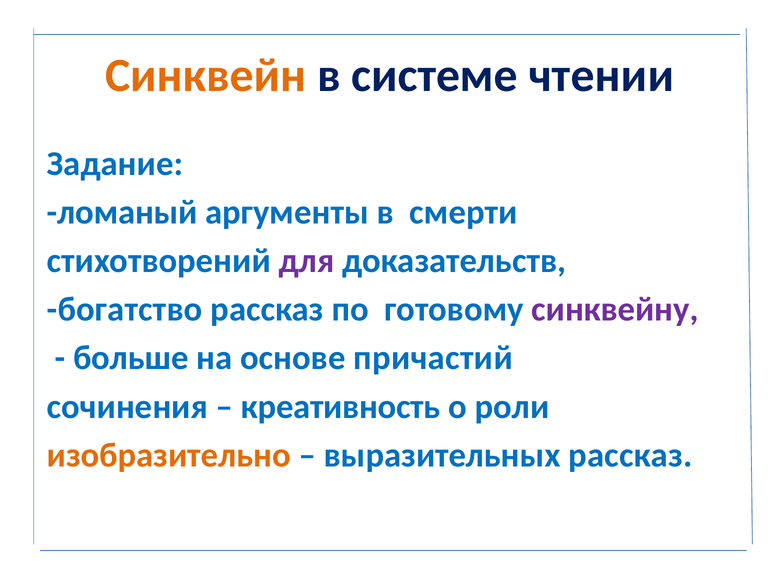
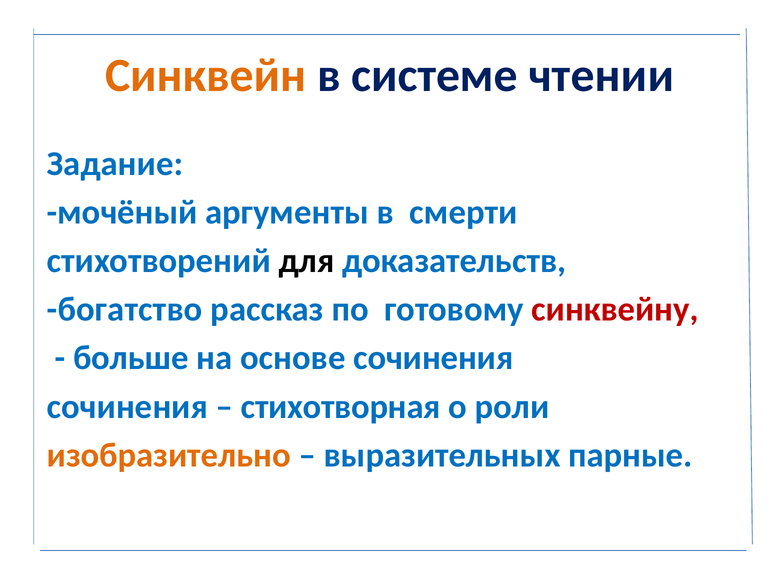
ломаный: ломаный -> мочёный
для colour: purple -> black
синквейну colour: purple -> red
основе причастий: причастий -> сочинения
креативность: креативность -> стихотворная
выразительных рассказ: рассказ -> парные
